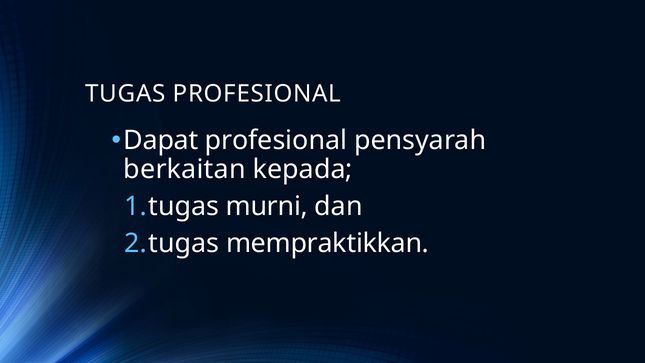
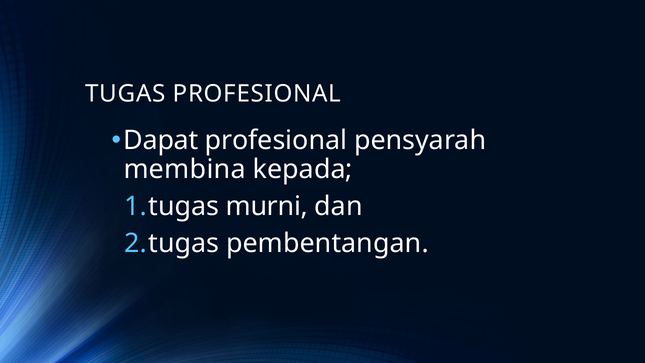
berkaitan: berkaitan -> membina
mempraktikkan: mempraktikkan -> pembentangan
